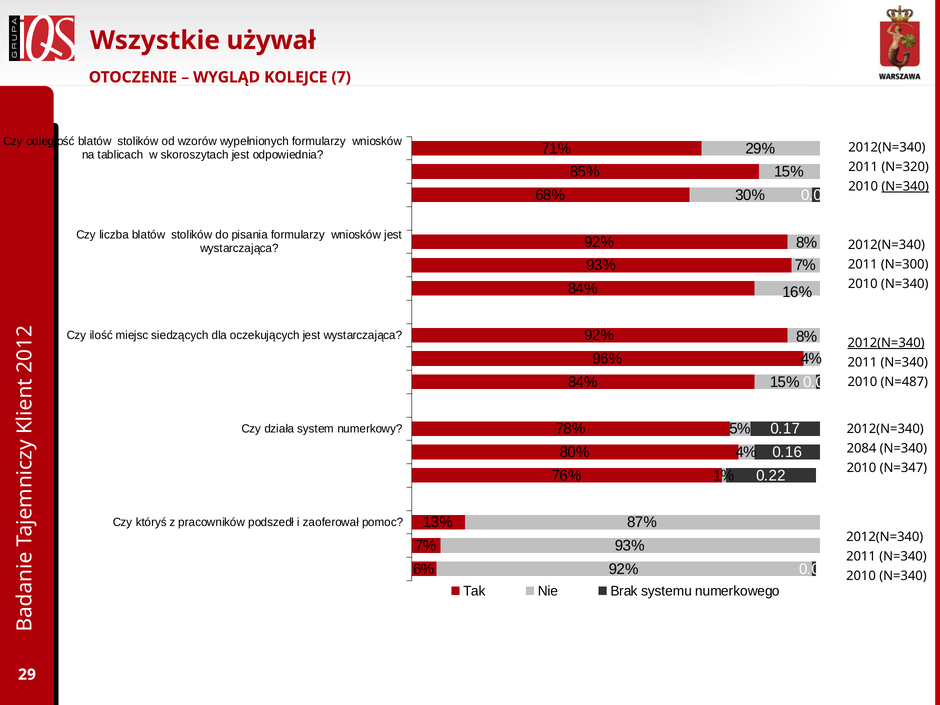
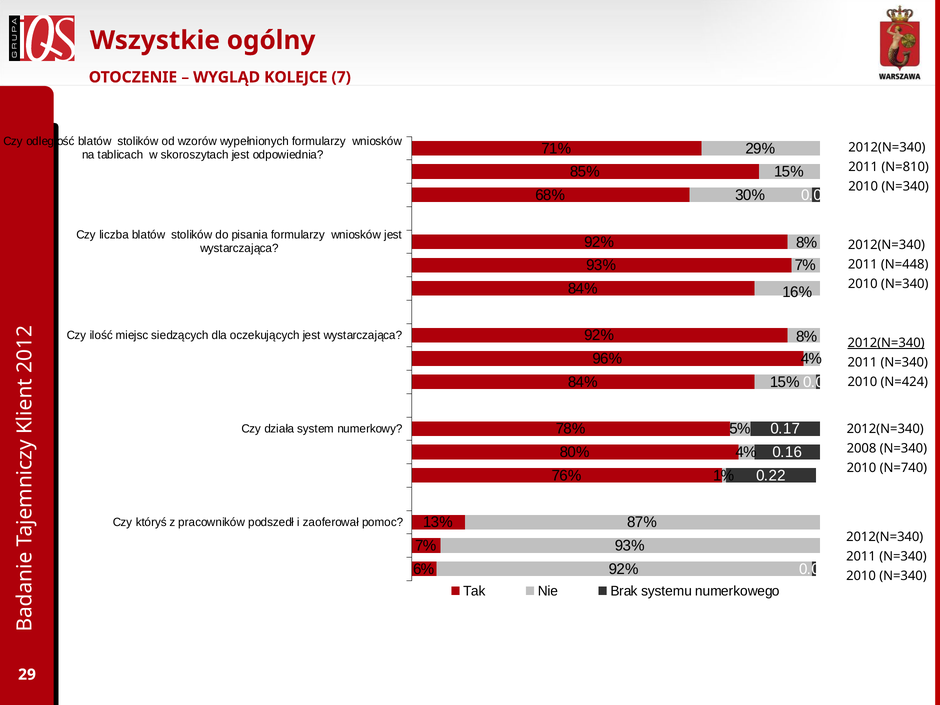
używał: używał -> ogólny
N=320: N=320 -> N=810
N=340 at (905, 186) underline: present -> none
N=300: N=300 -> N=448
N=487: N=487 -> N=424
2084: 2084 -> 2008
N=347: N=347 -> N=740
